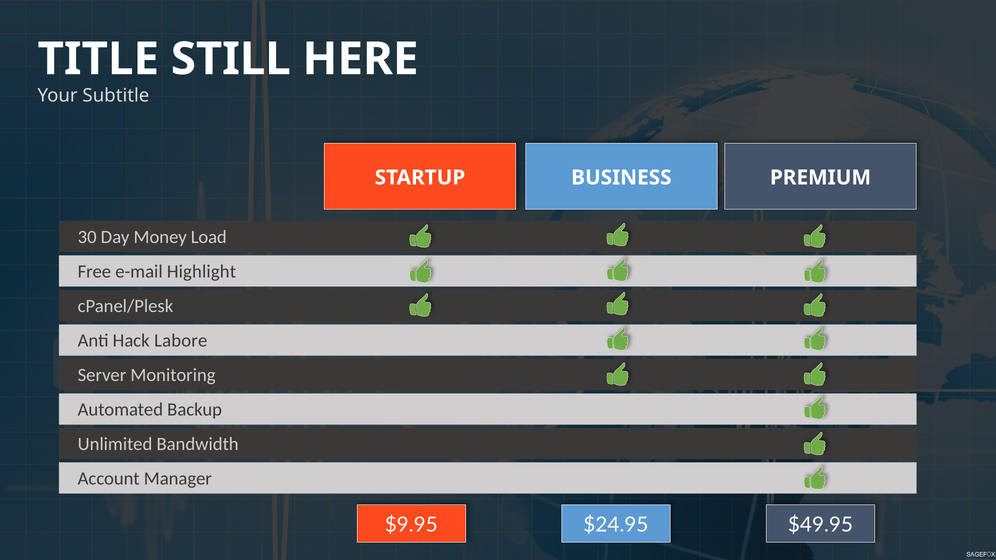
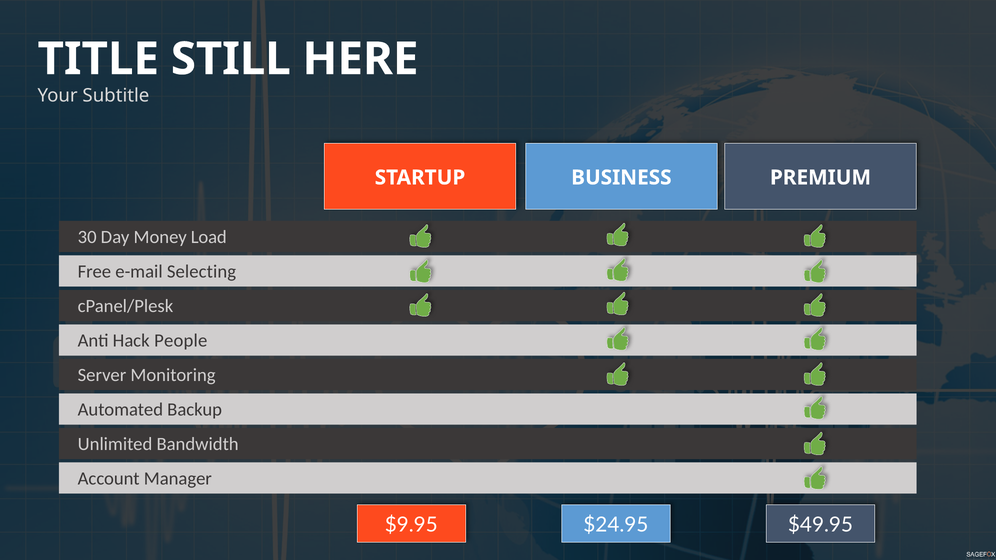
Highlight: Highlight -> Selecting
Labore: Labore -> People
